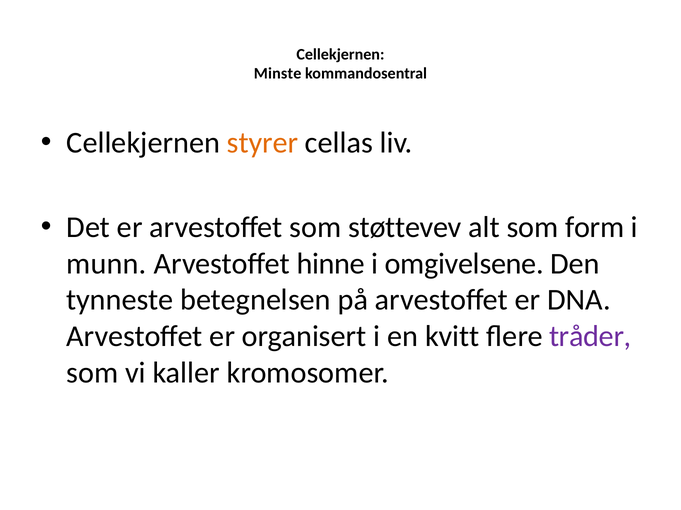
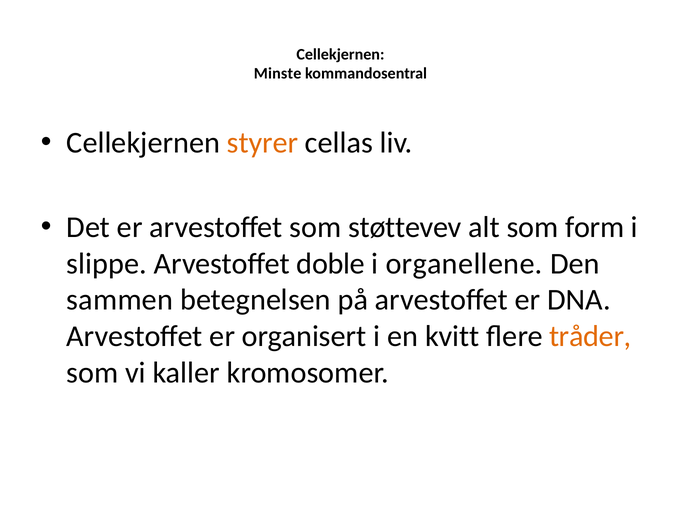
munn: munn -> slippe
hinne: hinne -> doble
omgivelsene: omgivelsene -> organellene
tynneste: tynneste -> sammen
tråder colour: purple -> orange
